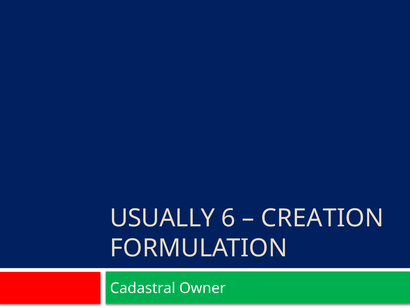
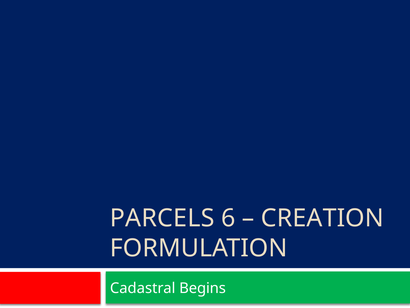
USUALLY: USUALLY -> PARCELS
Owner: Owner -> Begins
